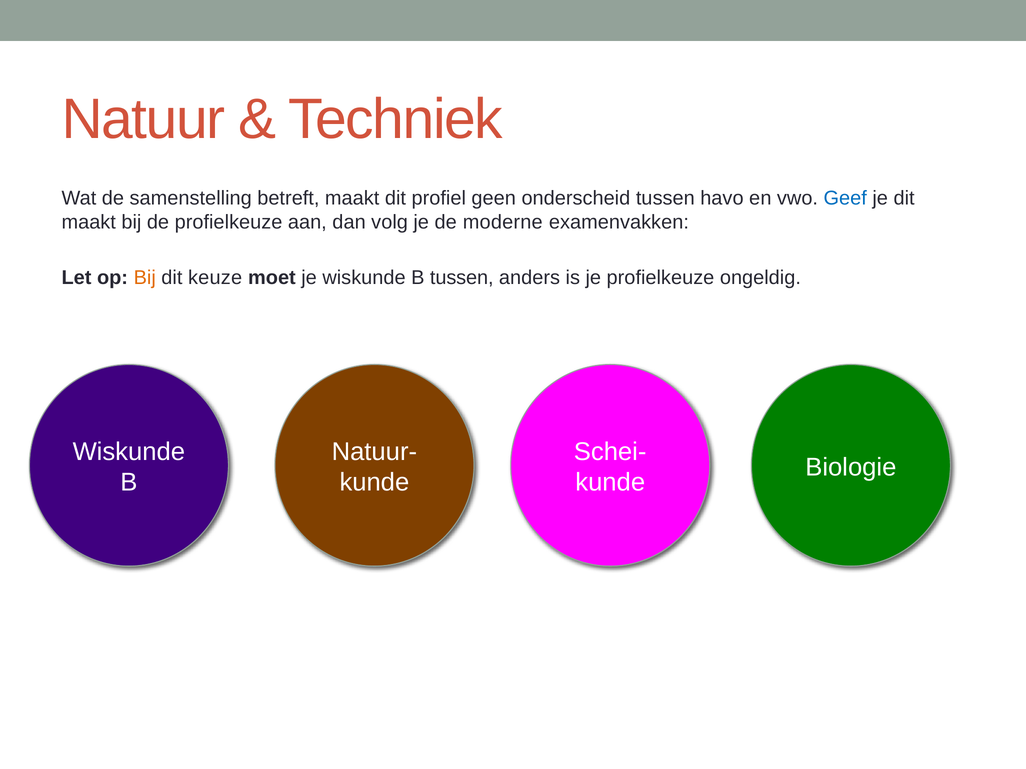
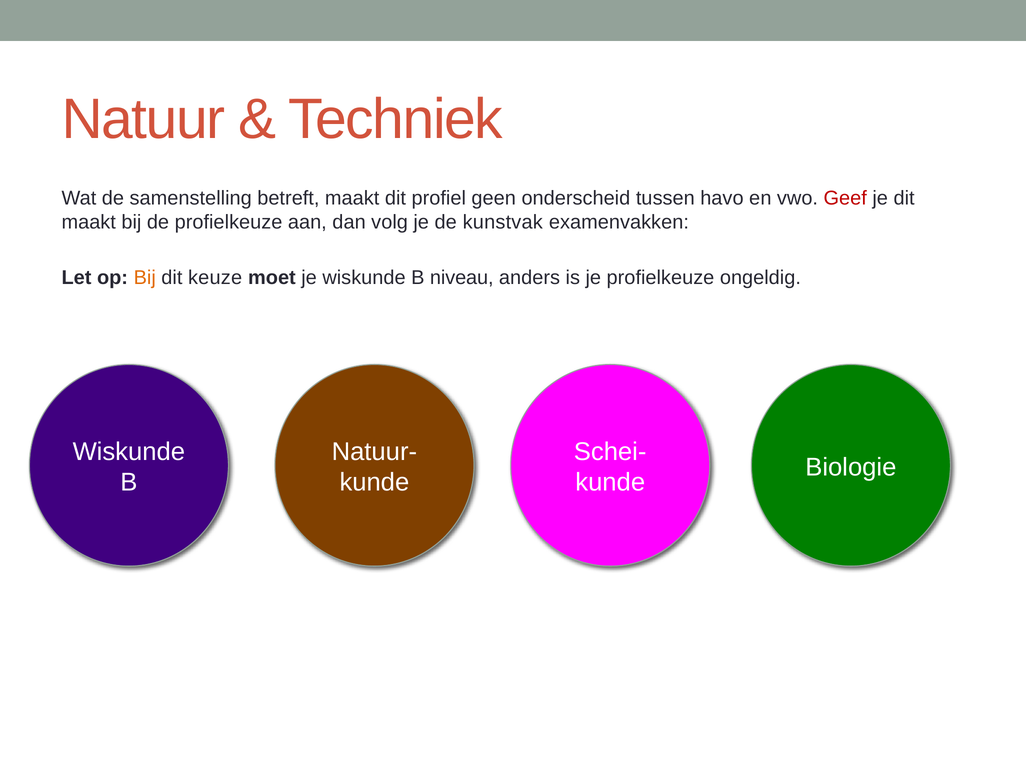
Geef colour: blue -> red
moderne: moderne -> kunstvak
B tussen: tussen -> niveau
